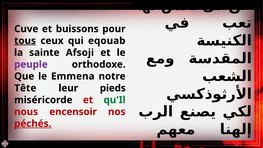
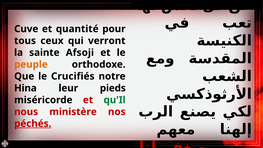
buissons: buissons -> quantité
tous underline: present -> none
eqouab: eqouab -> verront
peuple colour: purple -> orange
Emmena: Emmena -> Crucifiés
Tête: Tête -> Hina
encensoir: encensoir -> ministère
